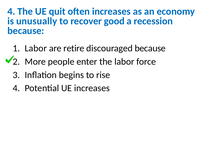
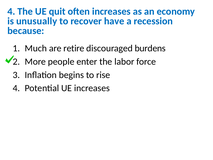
good: good -> have
Labor at (36, 48): Labor -> Much
discouraged because: because -> burdens
